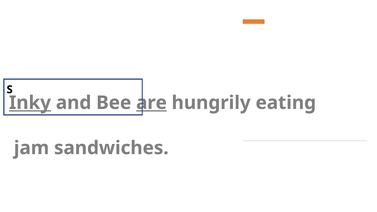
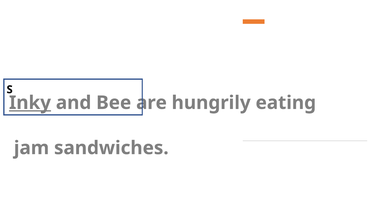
are underline: present -> none
